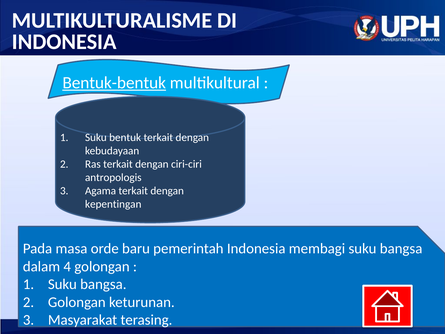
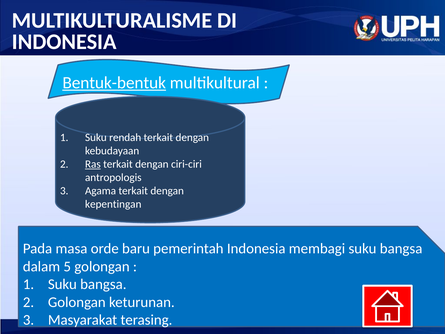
bentuk: bentuk -> rendah
Ras underline: none -> present
4: 4 -> 5
